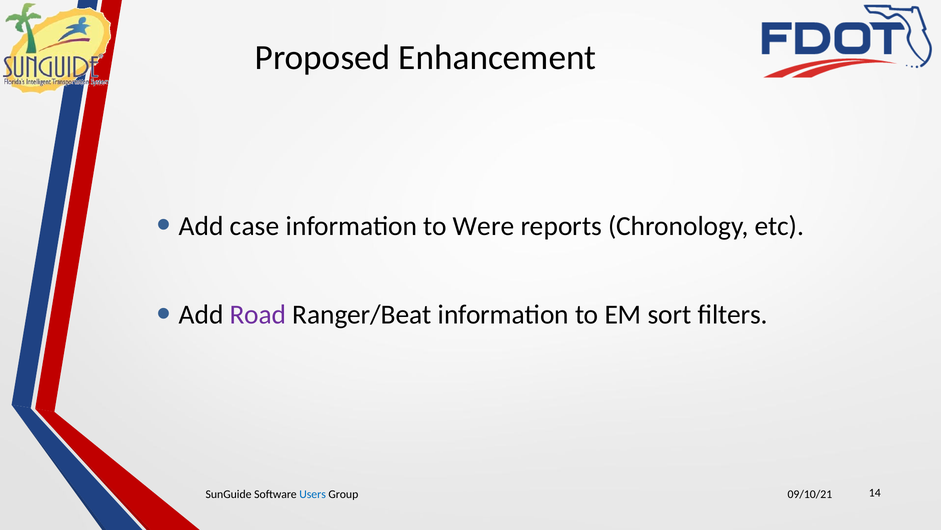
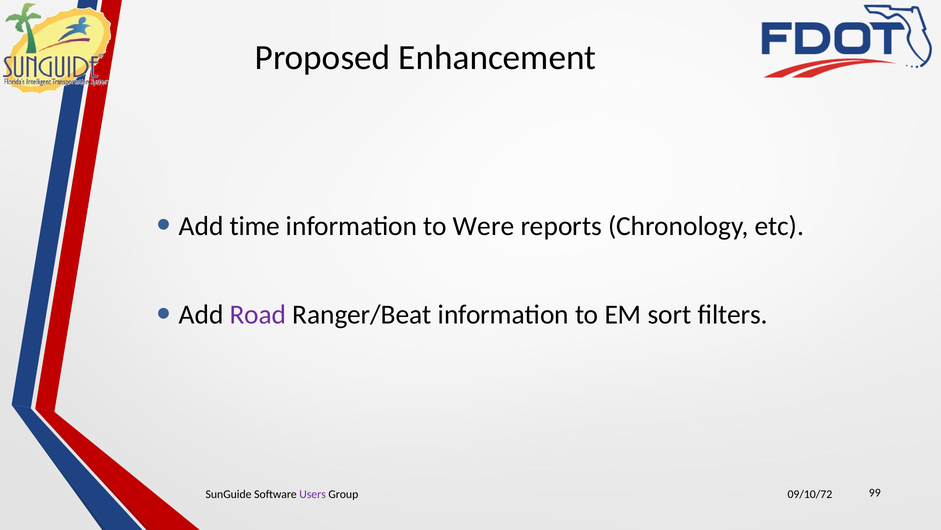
case: case -> time
Users colour: blue -> purple
09/10/21: 09/10/21 -> 09/10/72
14: 14 -> 99
